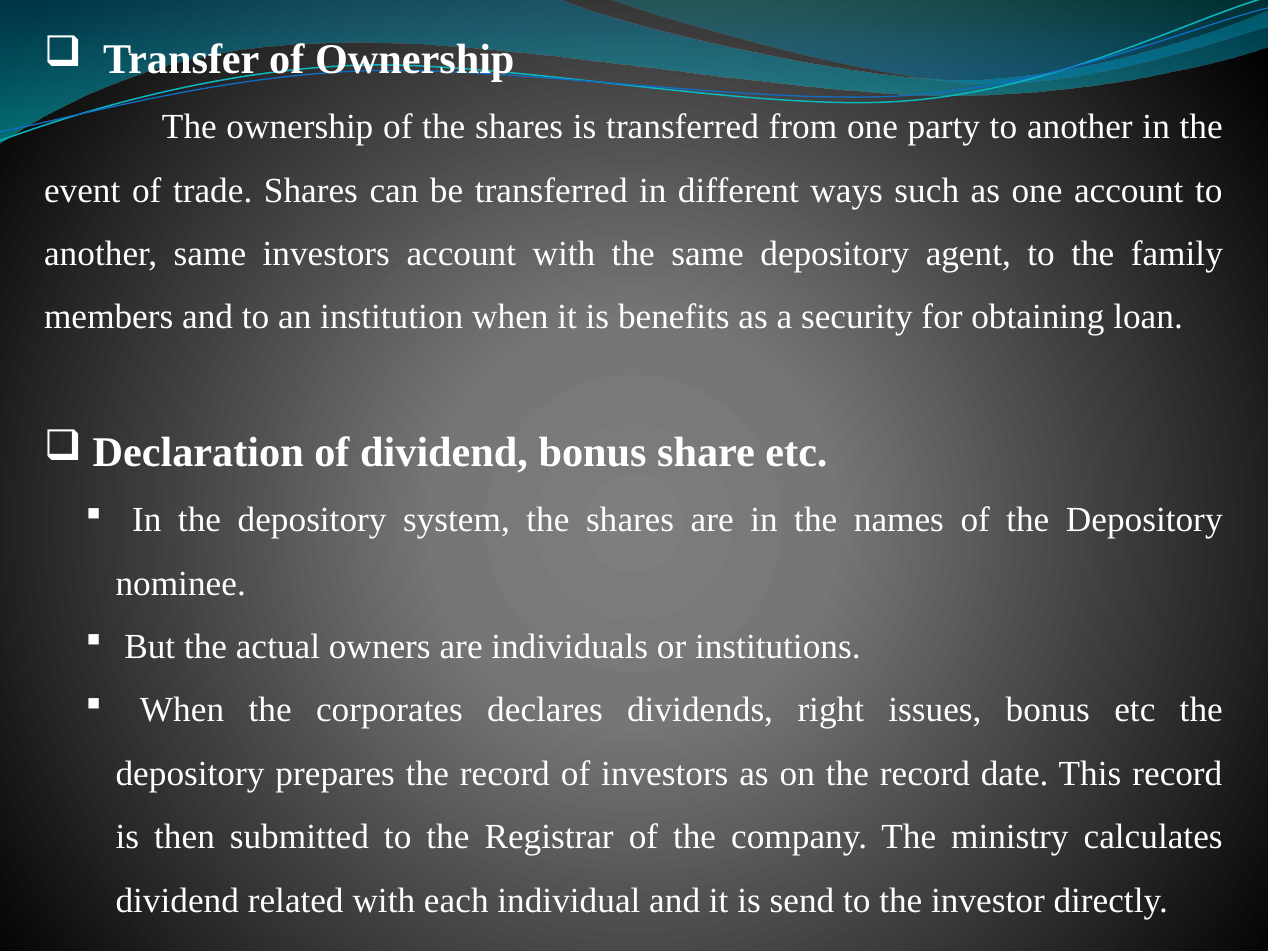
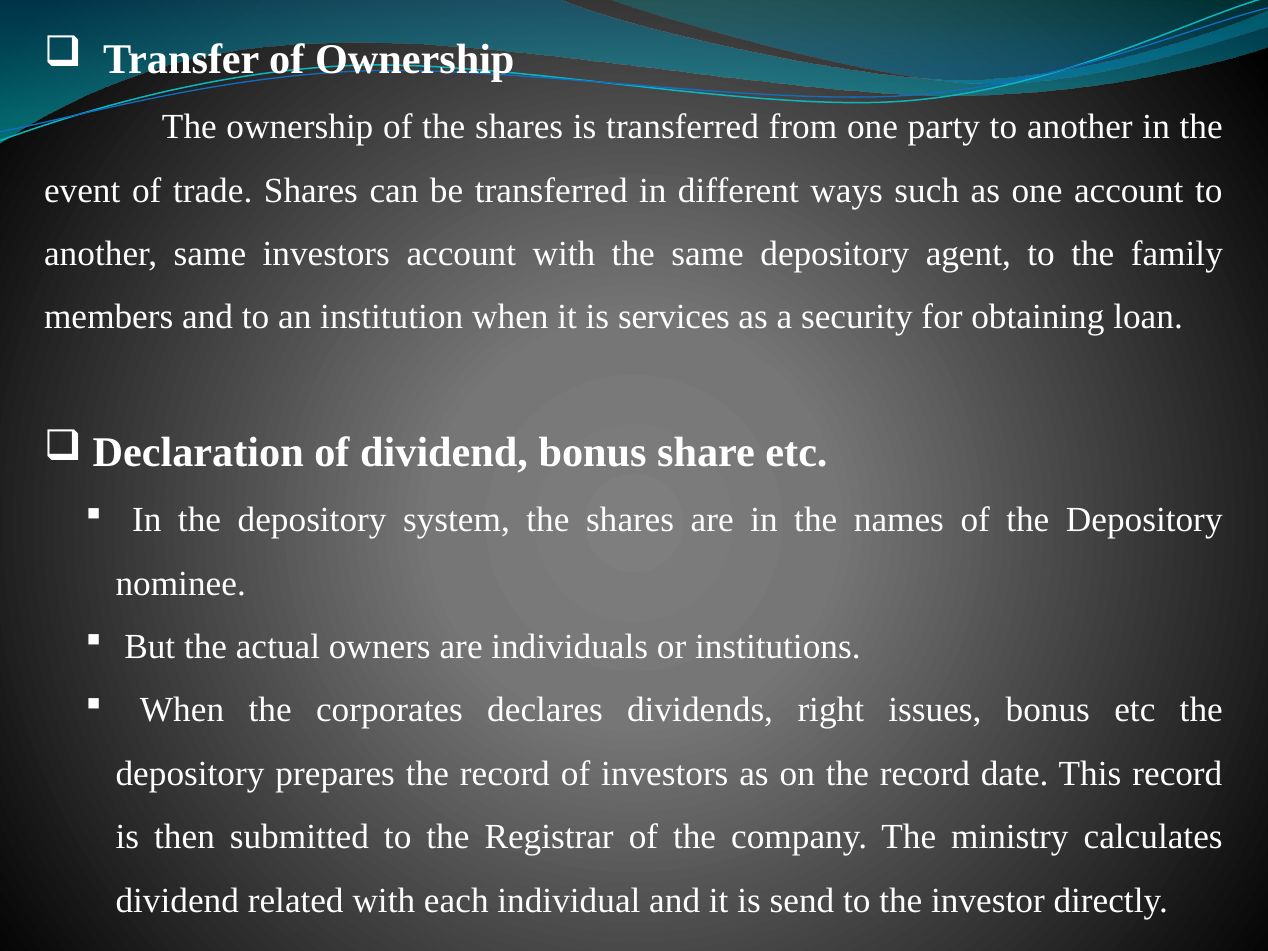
benefits: benefits -> services
